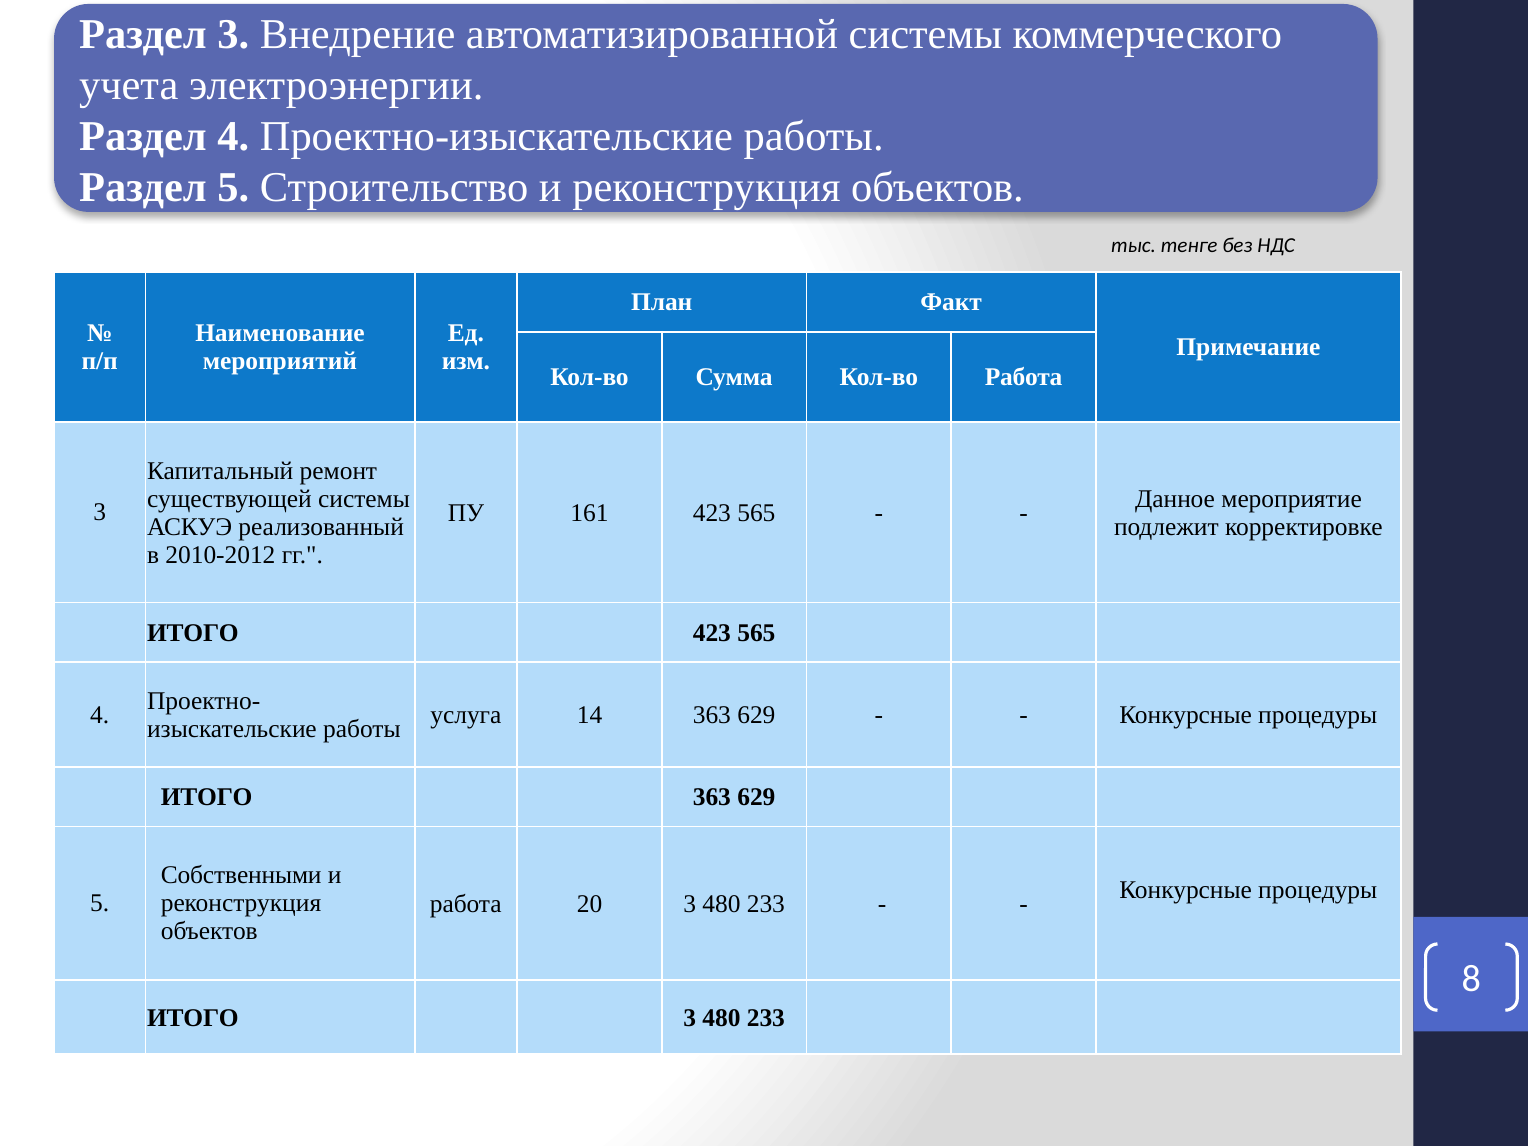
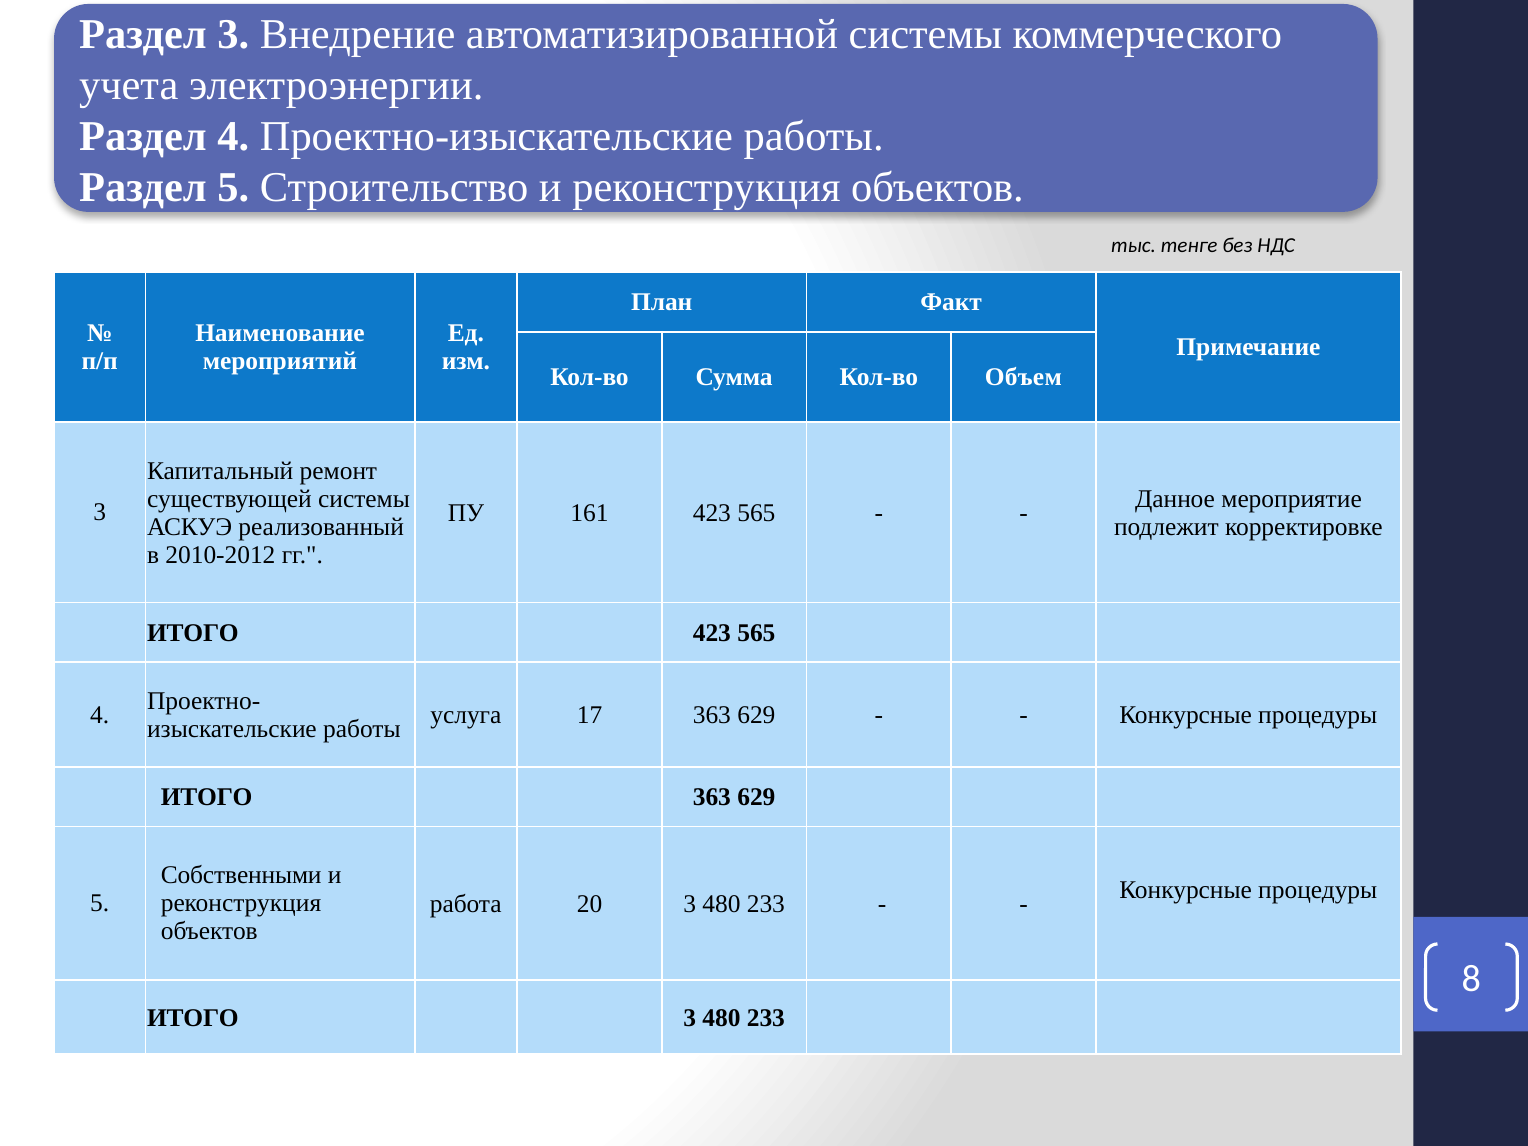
Кол-во Работа: Работа -> Объем
14: 14 -> 17
